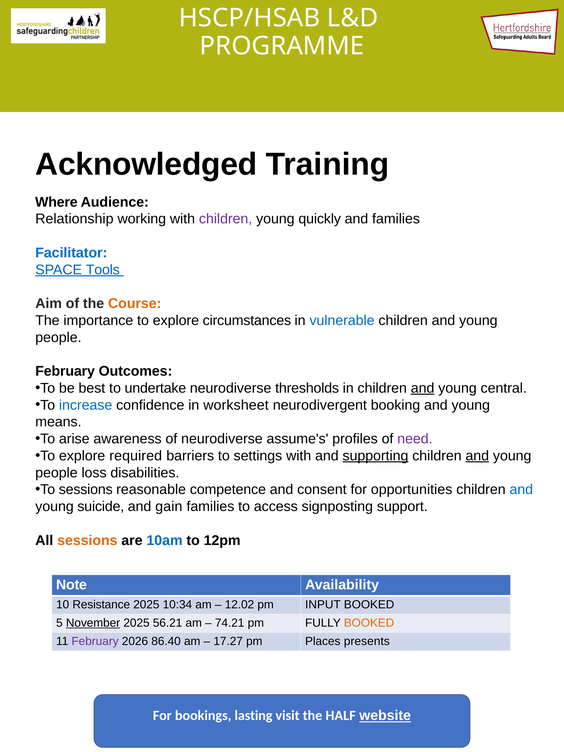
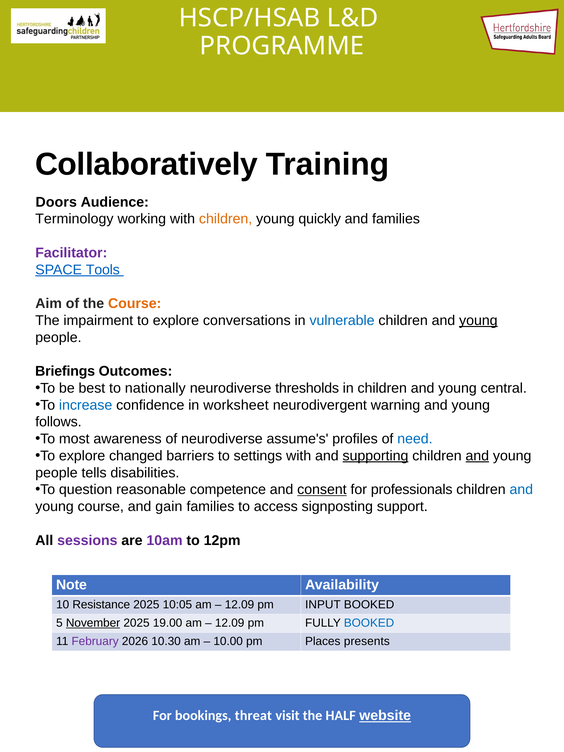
Acknowledged: Acknowledged -> Collaboratively
Where: Where -> Doors
Relationship: Relationship -> Terminology
children at (226, 219) colour: purple -> orange
Facilitator colour: blue -> purple
importance: importance -> impairment
circumstances: circumstances -> conversations
young at (478, 320) underline: none -> present
February at (65, 371): February -> Briefings
undertake: undertake -> nationally
and at (423, 388) underline: present -> none
booking: booking -> warning
means: means -> follows
arise: arise -> most
need colour: purple -> blue
required: required -> changed
loss: loss -> tells
To sessions: sessions -> question
consent underline: none -> present
opportunities: opportunities -> professionals
young suicide: suicide -> course
sessions at (87, 540) colour: orange -> purple
10am colour: blue -> purple
10:34: 10:34 -> 10:05
12.02 at (239, 605): 12.02 -> 12.09
56.21: 56.21 -> 19.00
74.21 at (230, 623): 74.21 -> 12.09
BOOKED at (369, 623) colour: orange -> blue
86.40: 86.40 -> 10.30
17.27: 17.27 -> 10.00
lasting: lasting -> threat
